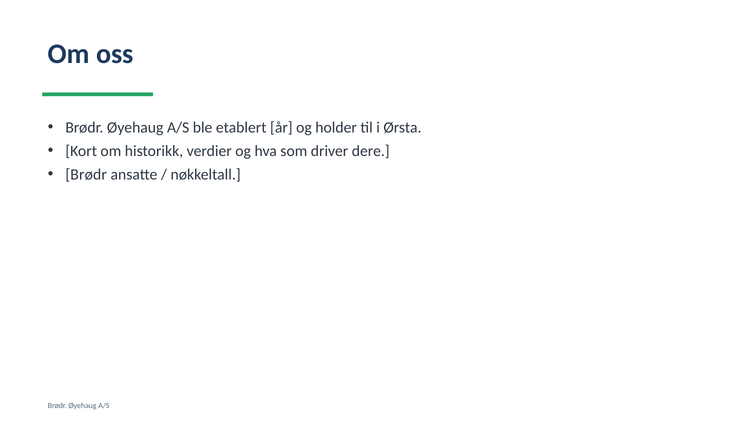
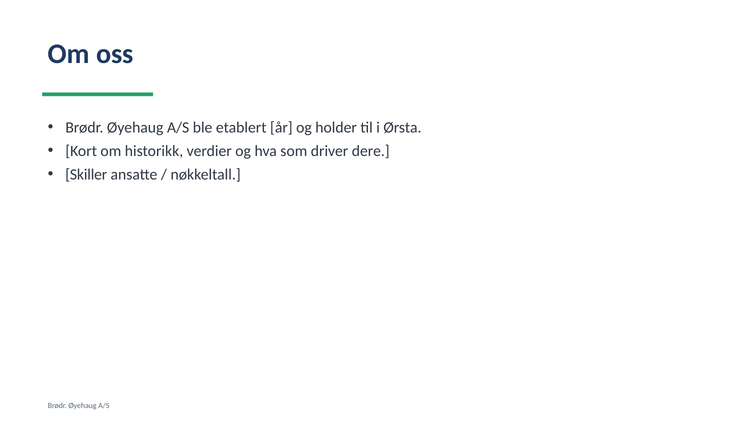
Brødr at (86, 174): Brødr -> Skiller
